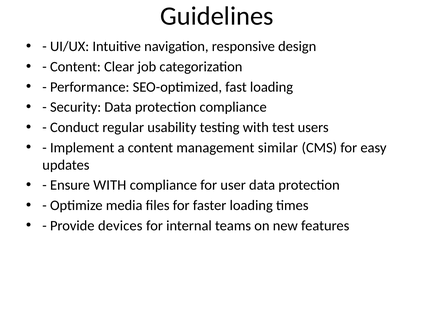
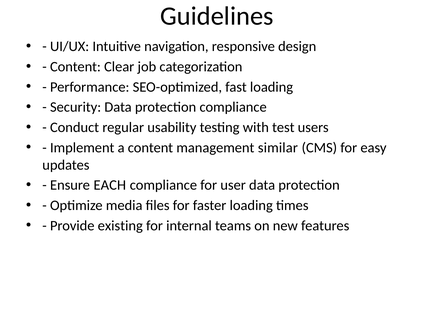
Ensure WITH: WITH -> EACH
devices: devices -> existing
